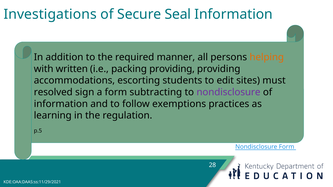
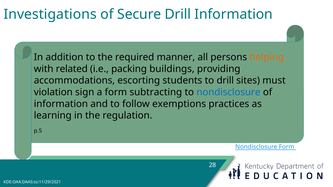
Secure Seal: Seal -> Drill
written: written -> related
packing providing: providing -> buildings
to edit: edit -> drill
resolved: resolved -> violation
nondisclosure at (228, 92) colour: purple -> blue
